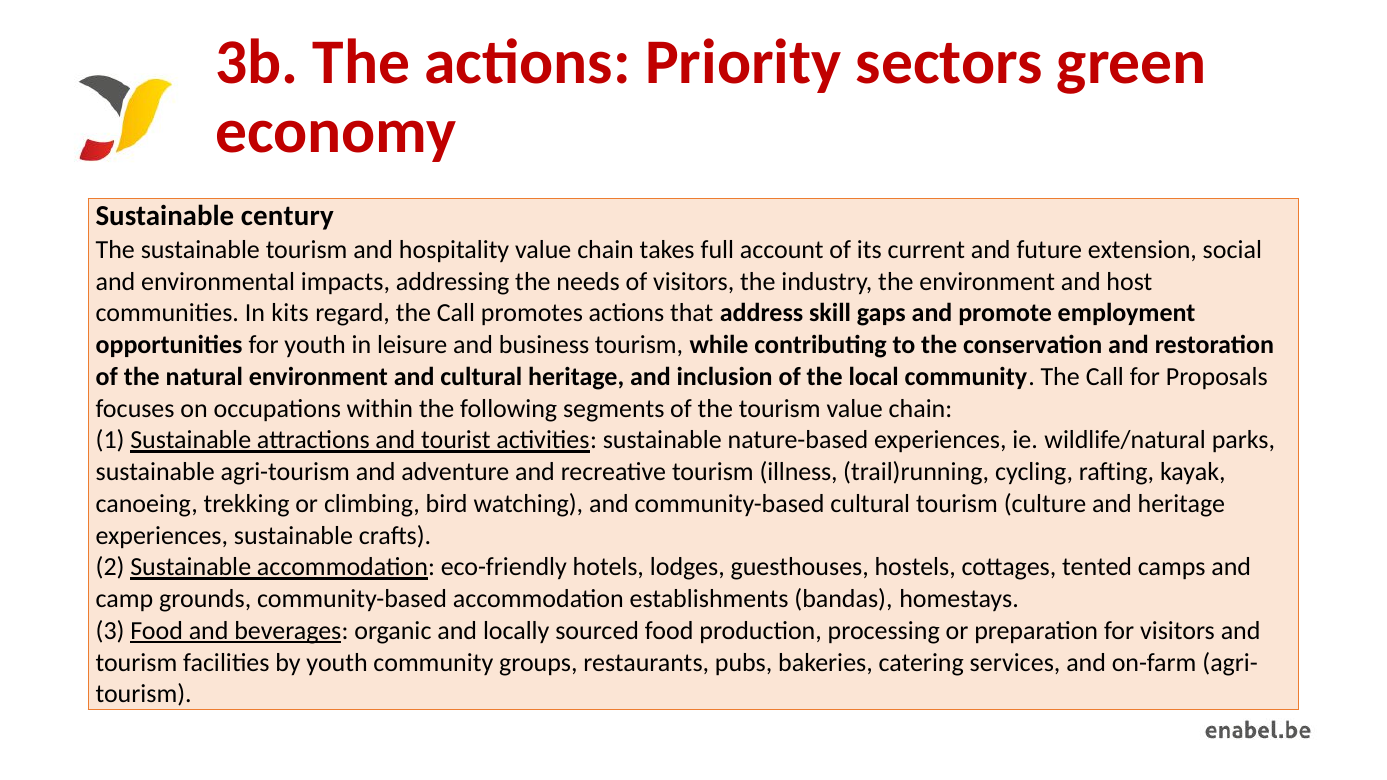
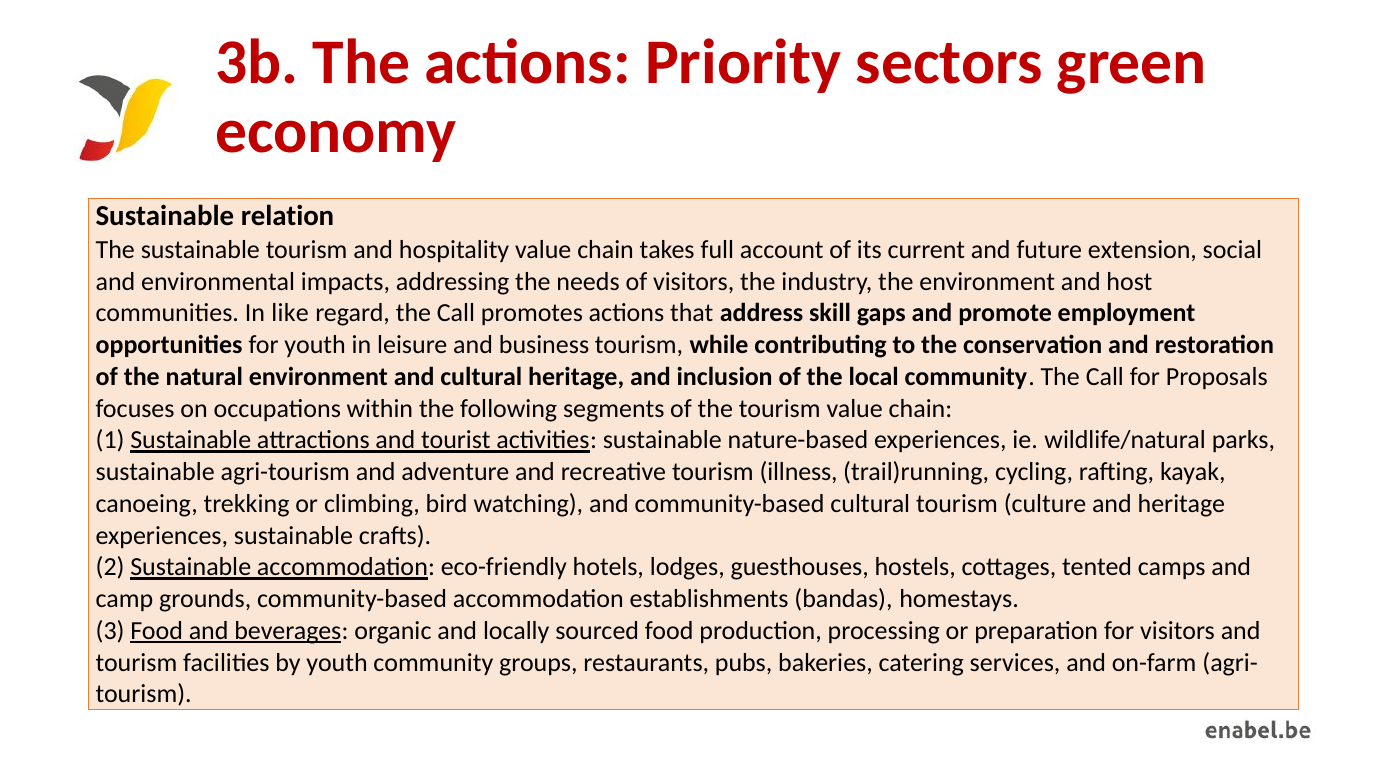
century: century -> relation
kits: kits -> like
